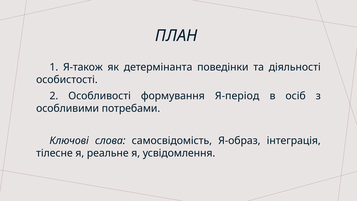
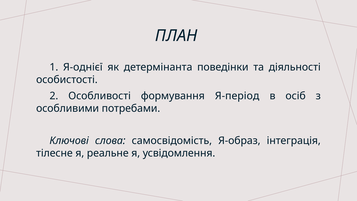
Я-також: Я-також -> Я-однієї
